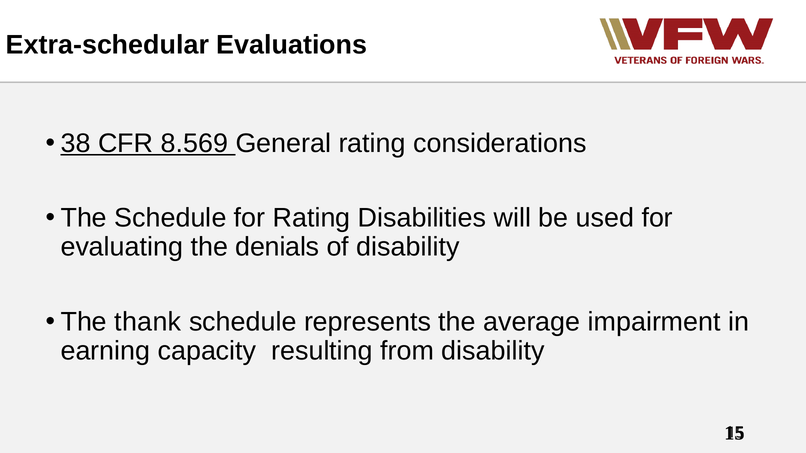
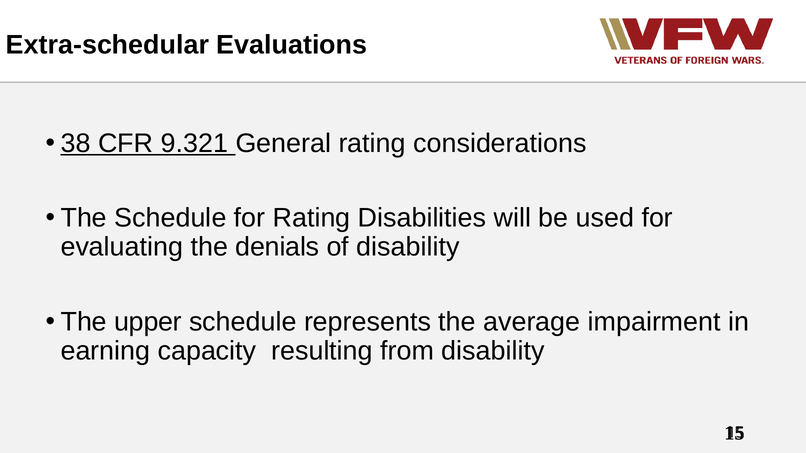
8.569: 8.569 -> 9.321
thank: thank -> upper
